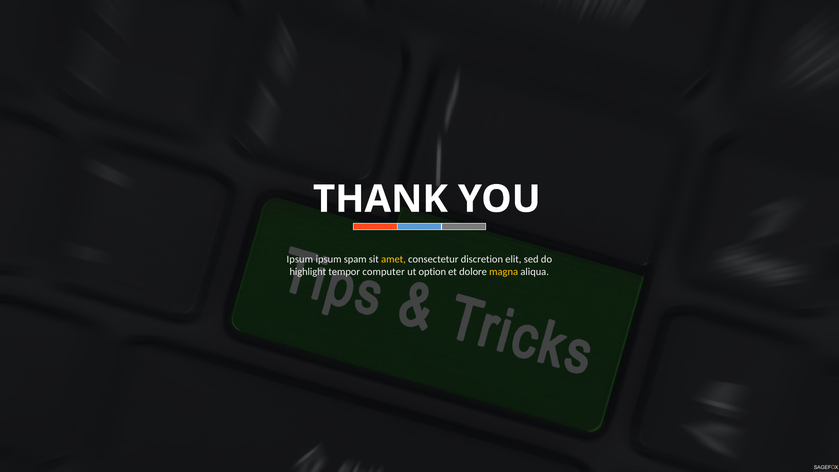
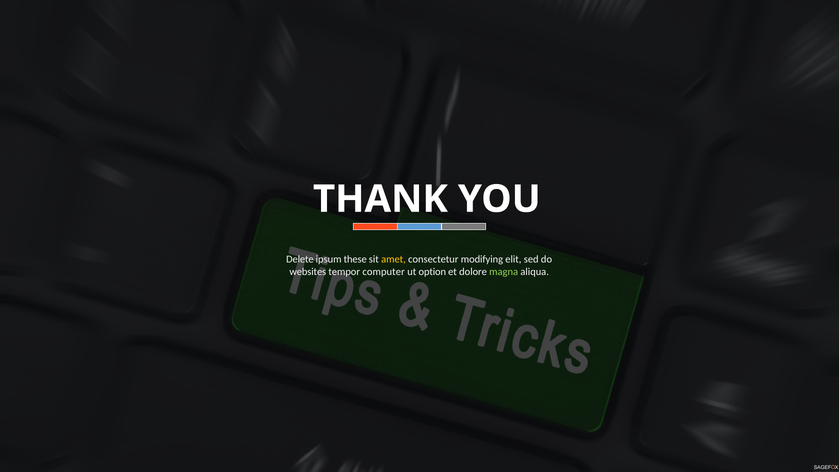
Ipsum at (300, 259): Ipsum -> Delete
spam: spam -> these
discretion: discretion -> modifying
highlight: highlight -> websites
magna colour: yellow -> light green
